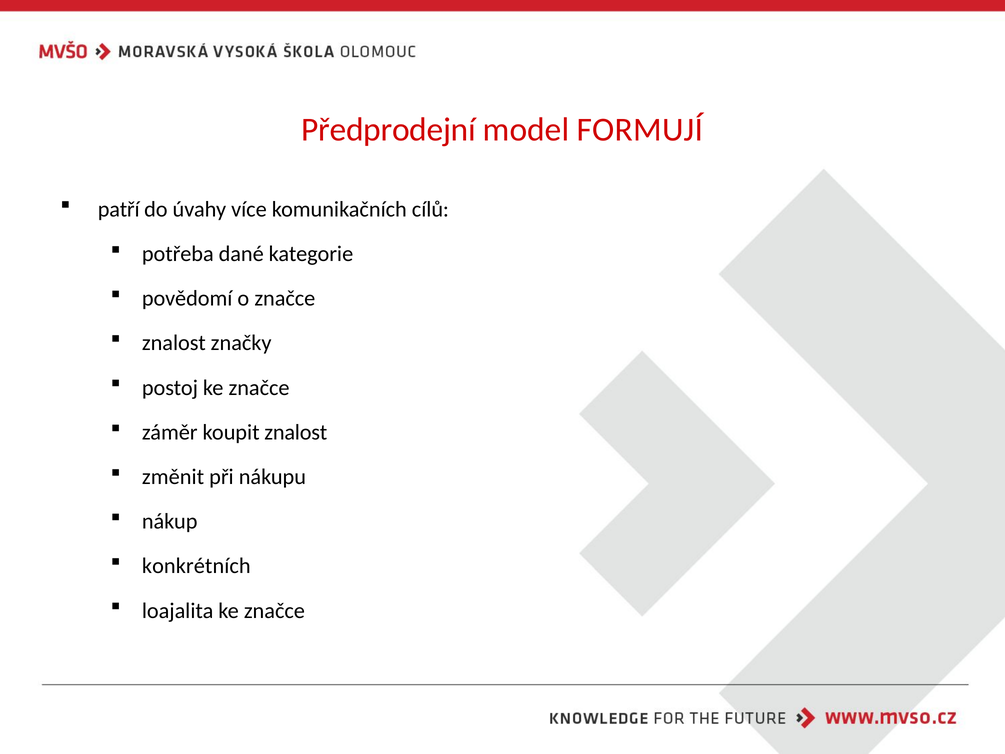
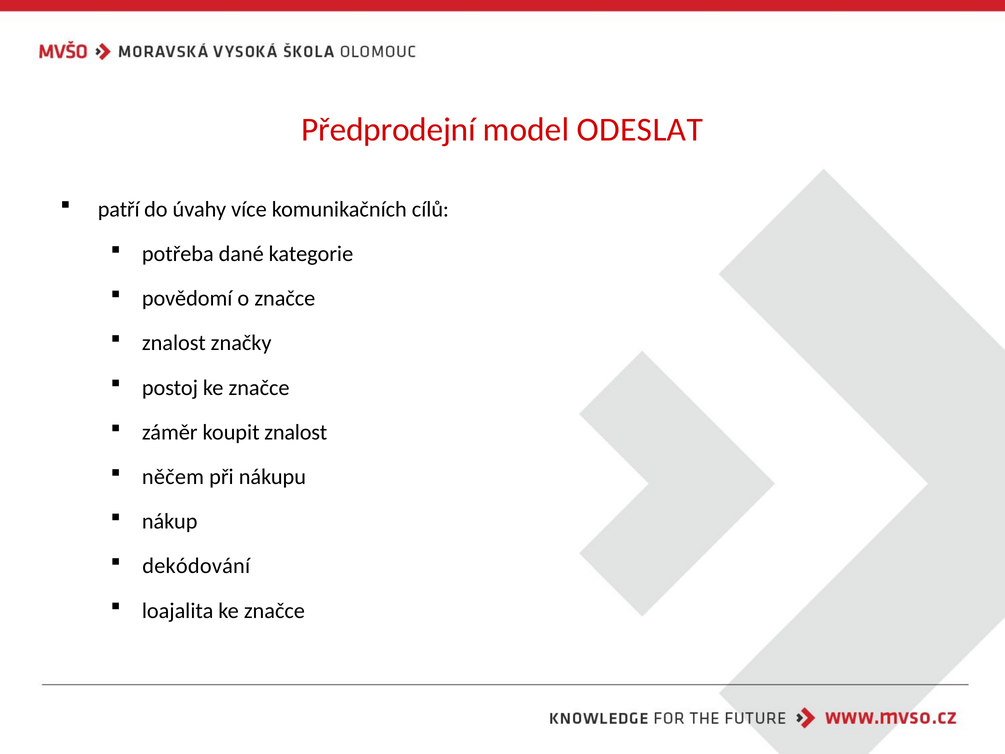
FORMUJÍ: FORMUJÍ -> ODESLAT
změnit: změnit -> něčem
konkrétních: konkrétních -> dekódování
